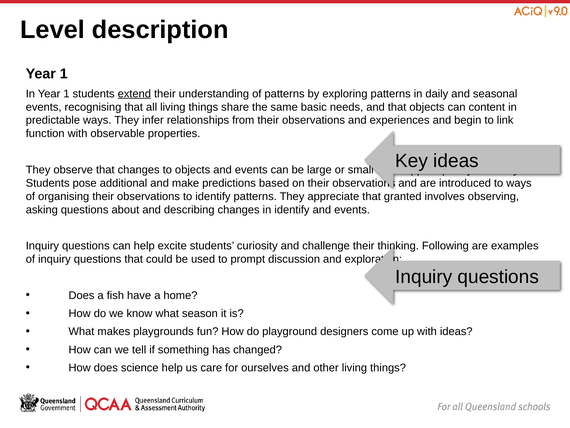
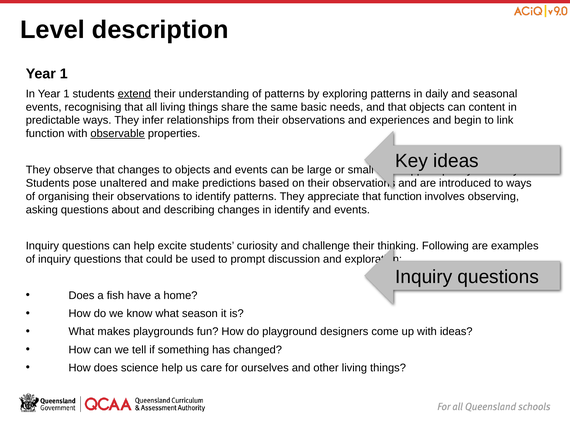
observable underline: none -> present
additional: additional -> unaltered
that granted: granted -> function
